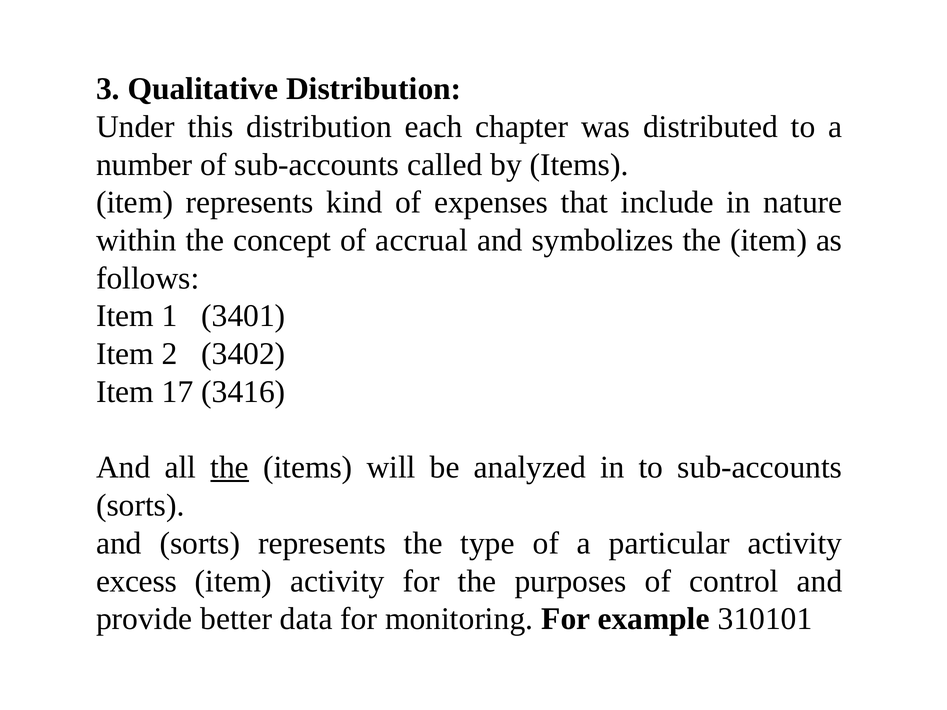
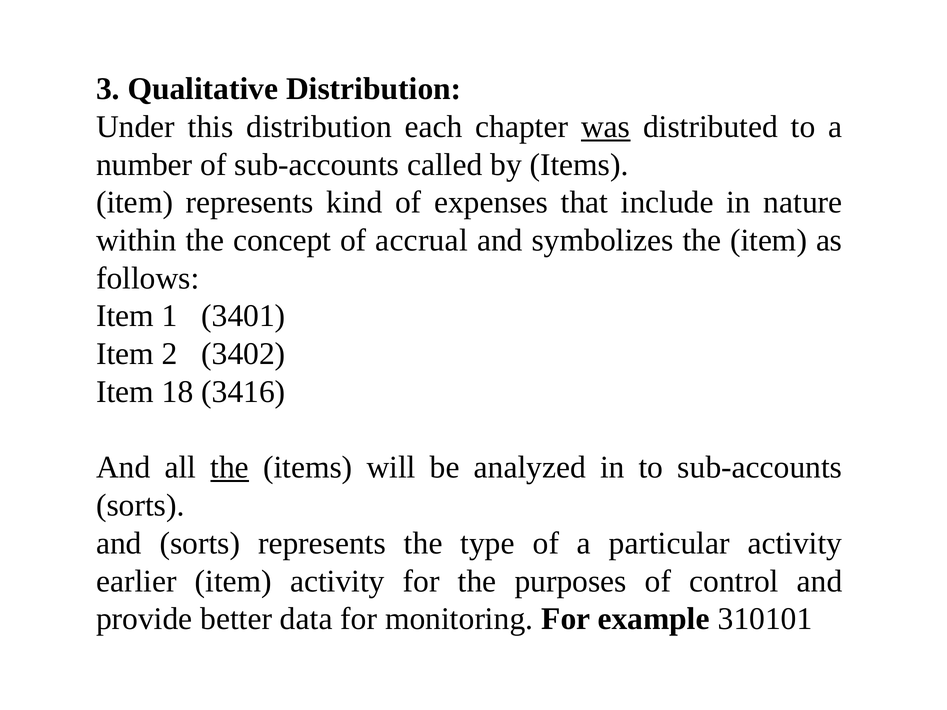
was underline: none -> present
17: 17 -> 18
excess: excess -> earlier
